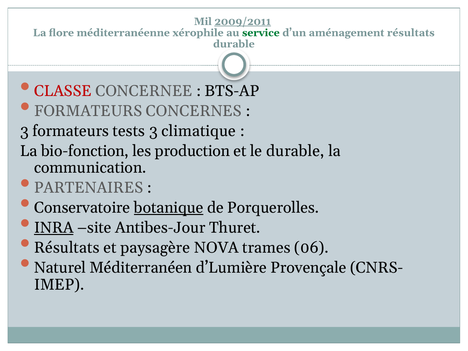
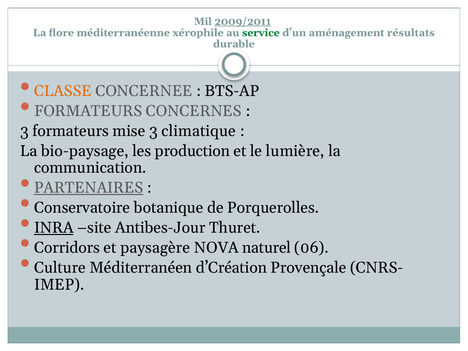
CLASSE colour: red -> orange
tests: tests -> mise
bio-fonction: bio-fonction -> bio-paysage
le durable: durable -> lumière
PARTENAIRES underline: none -> present
botanique underline: present -> none
Résultats at (67, 248): Résultats -> Corridors
trames: trames -> naturel
Naturel: Naturel -> Culture
d’Lumière: d’Lumière -> d’Création
